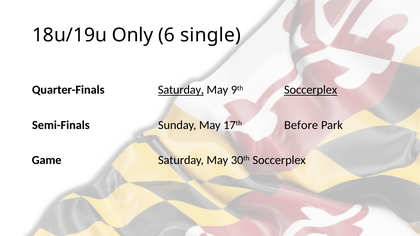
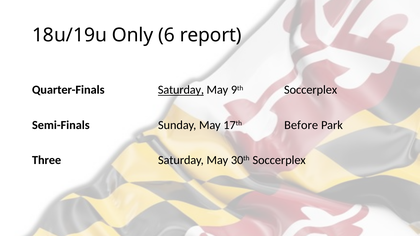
single: single -> report
Soccerplex at (311, 90) underline: present -> none
Game: Game -> Three
